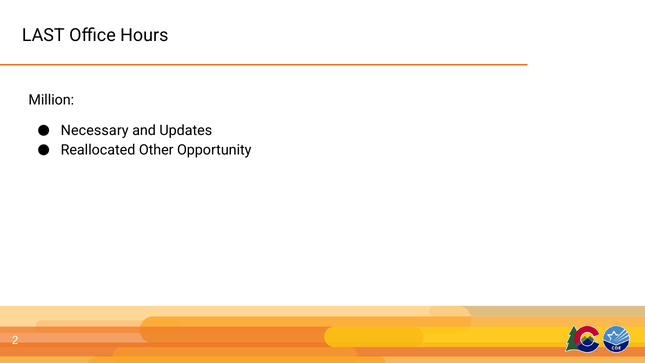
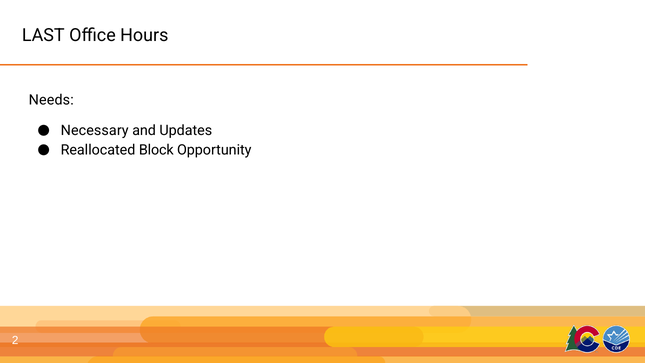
Million: Million -> Needs
Other: Other -> Block
